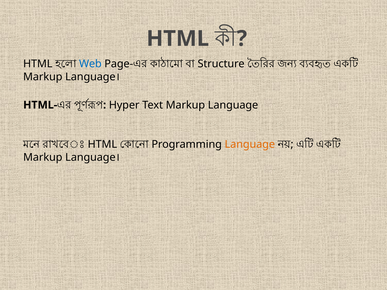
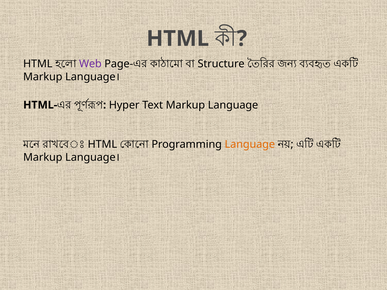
Web colour: blue -> purple
